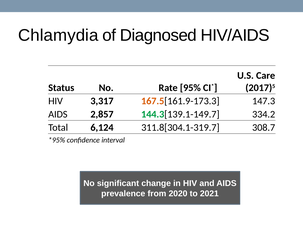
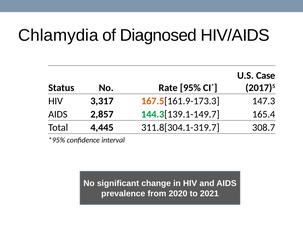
Care: Care -> Case
334.2: 334.2 -> 165.4
6,124: 6,124 -> 4,445
